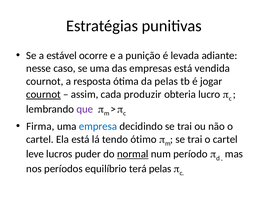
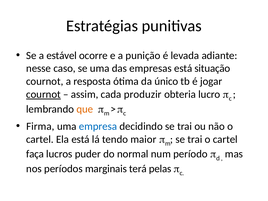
vendida: vendida -> situação
da pelas: pelas -> único
que colour: purple -> orange
ótimo: ótimo -> maior
leve: leve -> faça
normal underline: present -> none
equilíbrio: equilíbrio -> marginais
